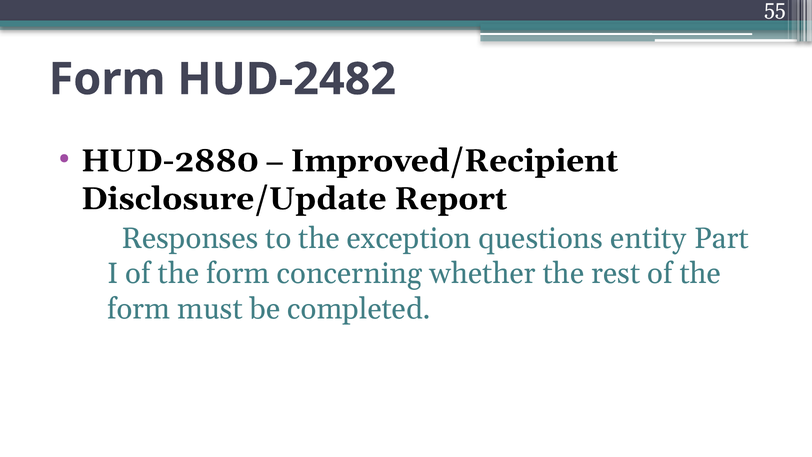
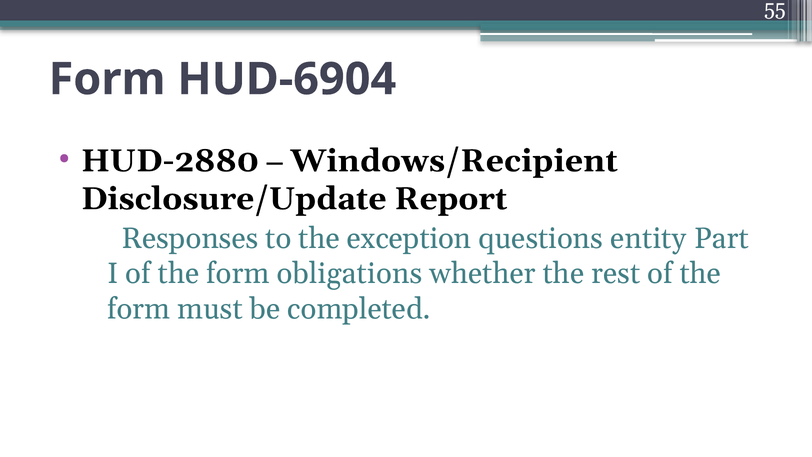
HUD-2482: HUD-2482 -> HUD-6904
Improved/Recipient: Improved/Recipient -> Windows/Recipient
concerning: concerning -> obligations
